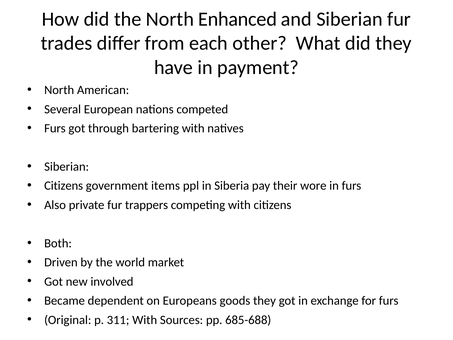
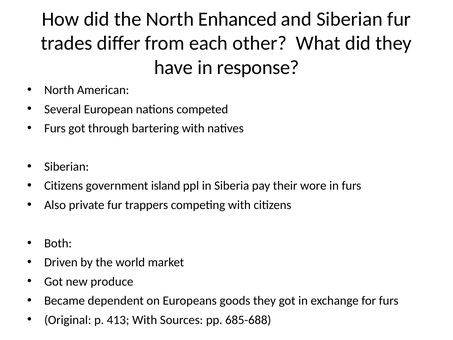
payment: payment -> response
items: items -> island
involved: involved -> produce
311: 311 -> 413
